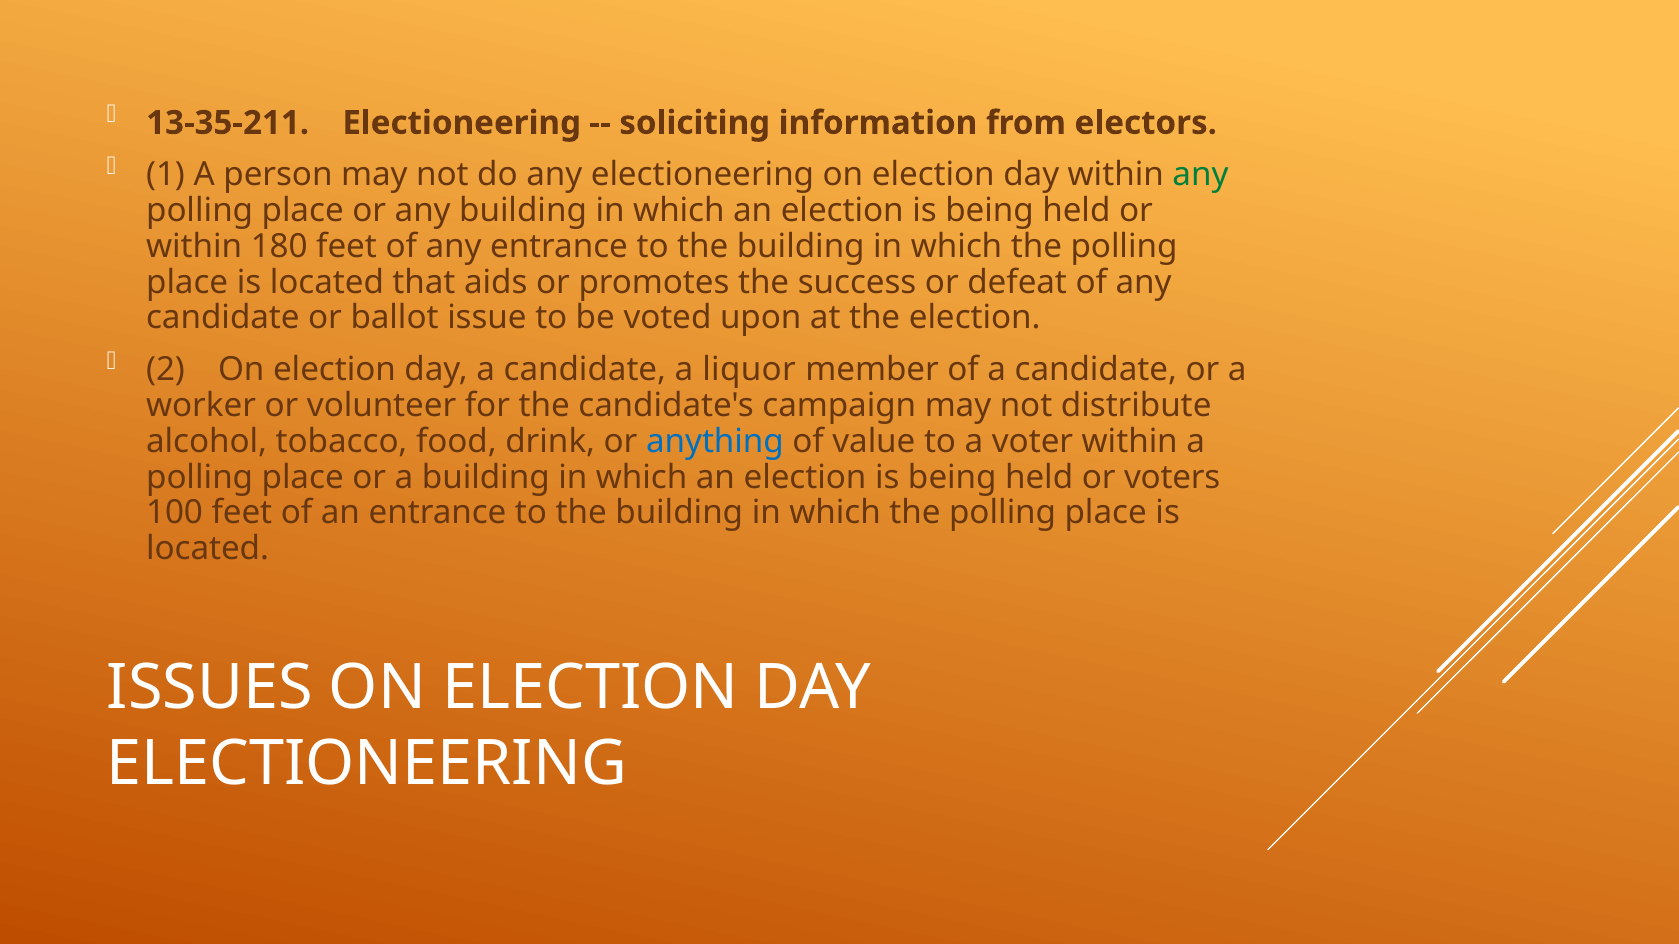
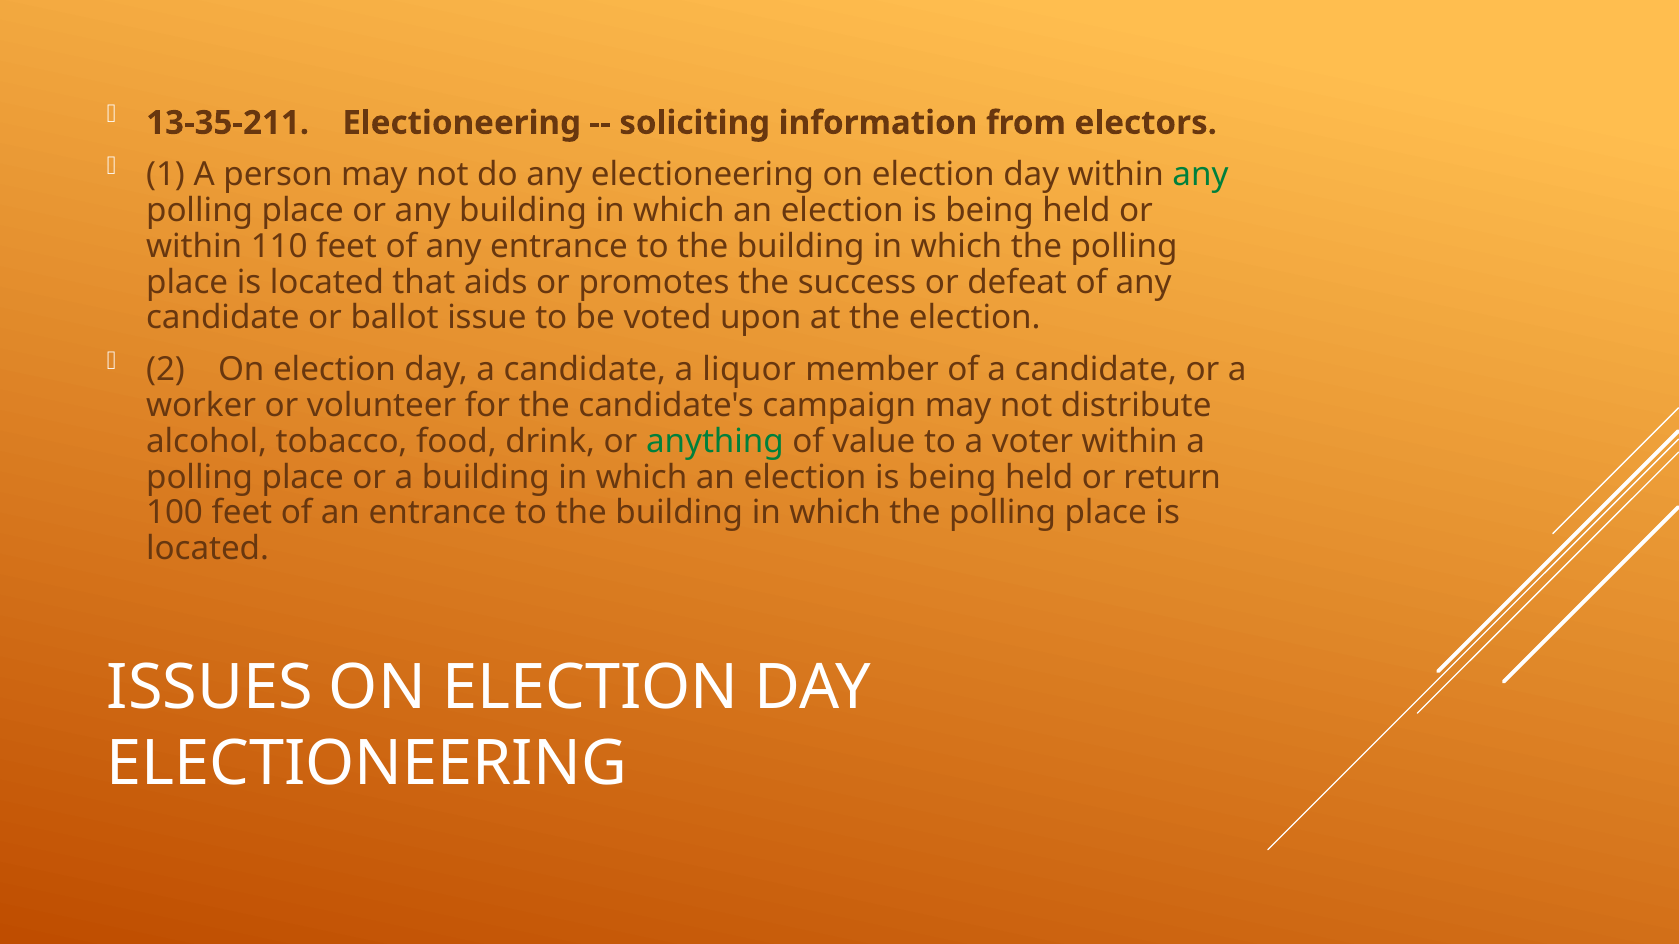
180: 180 -> 110
anything colour: blue -> green
voters: voters -> return
